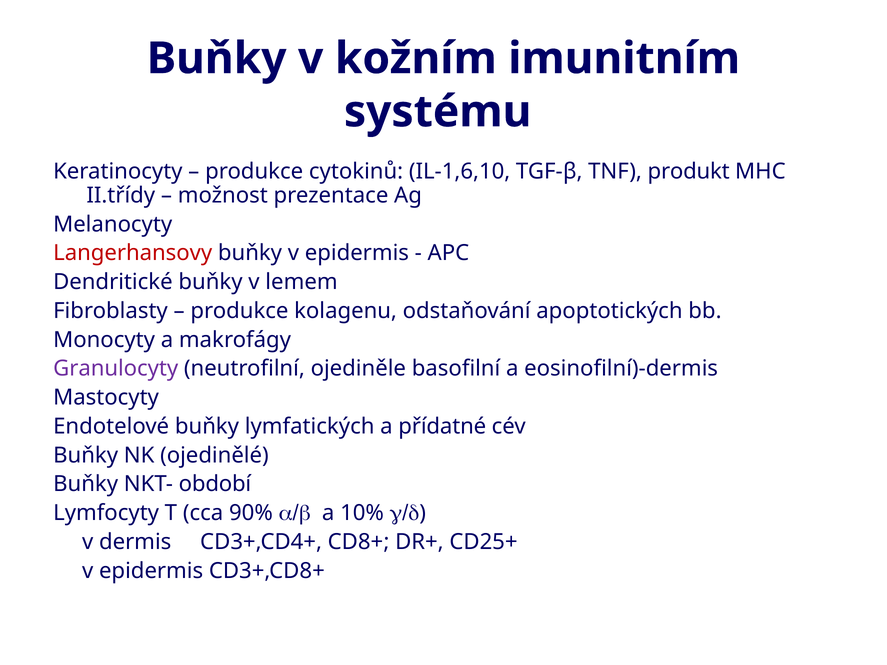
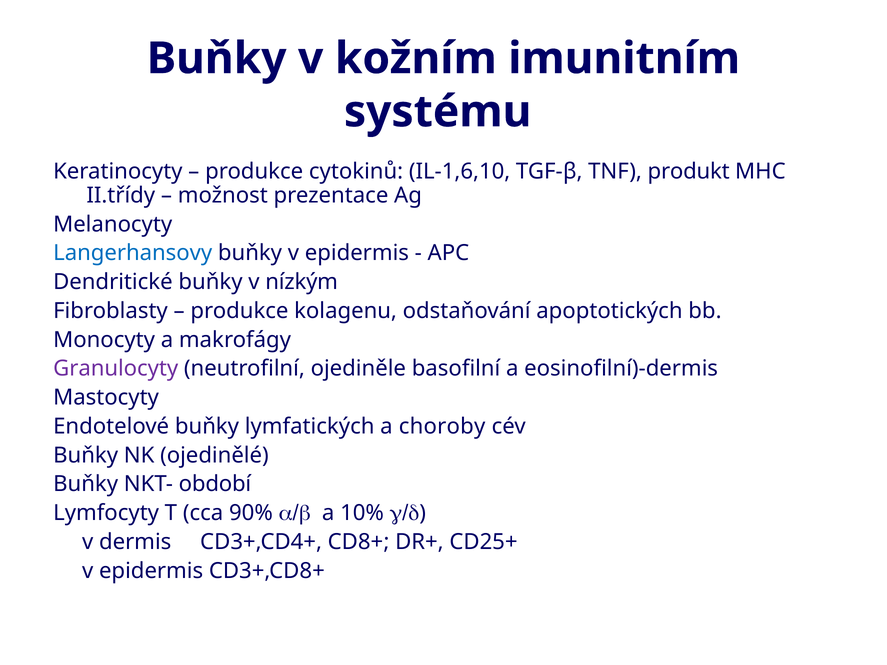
Langerhansovy colour: red -> blue
lemem: lemem -> nízkým
přídatné: přídatné -> choroby
